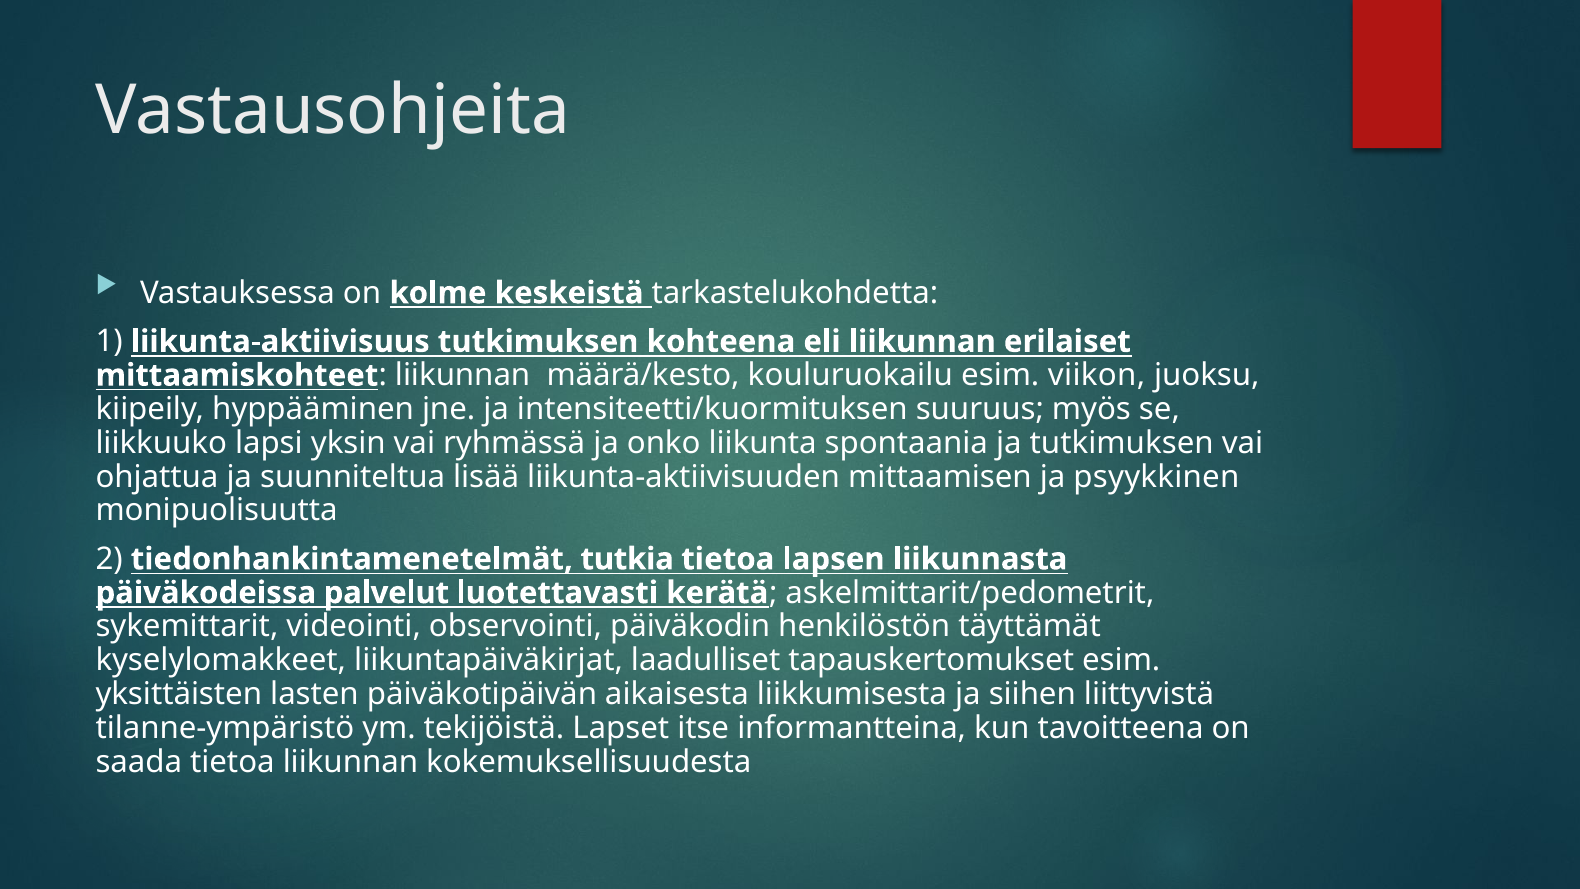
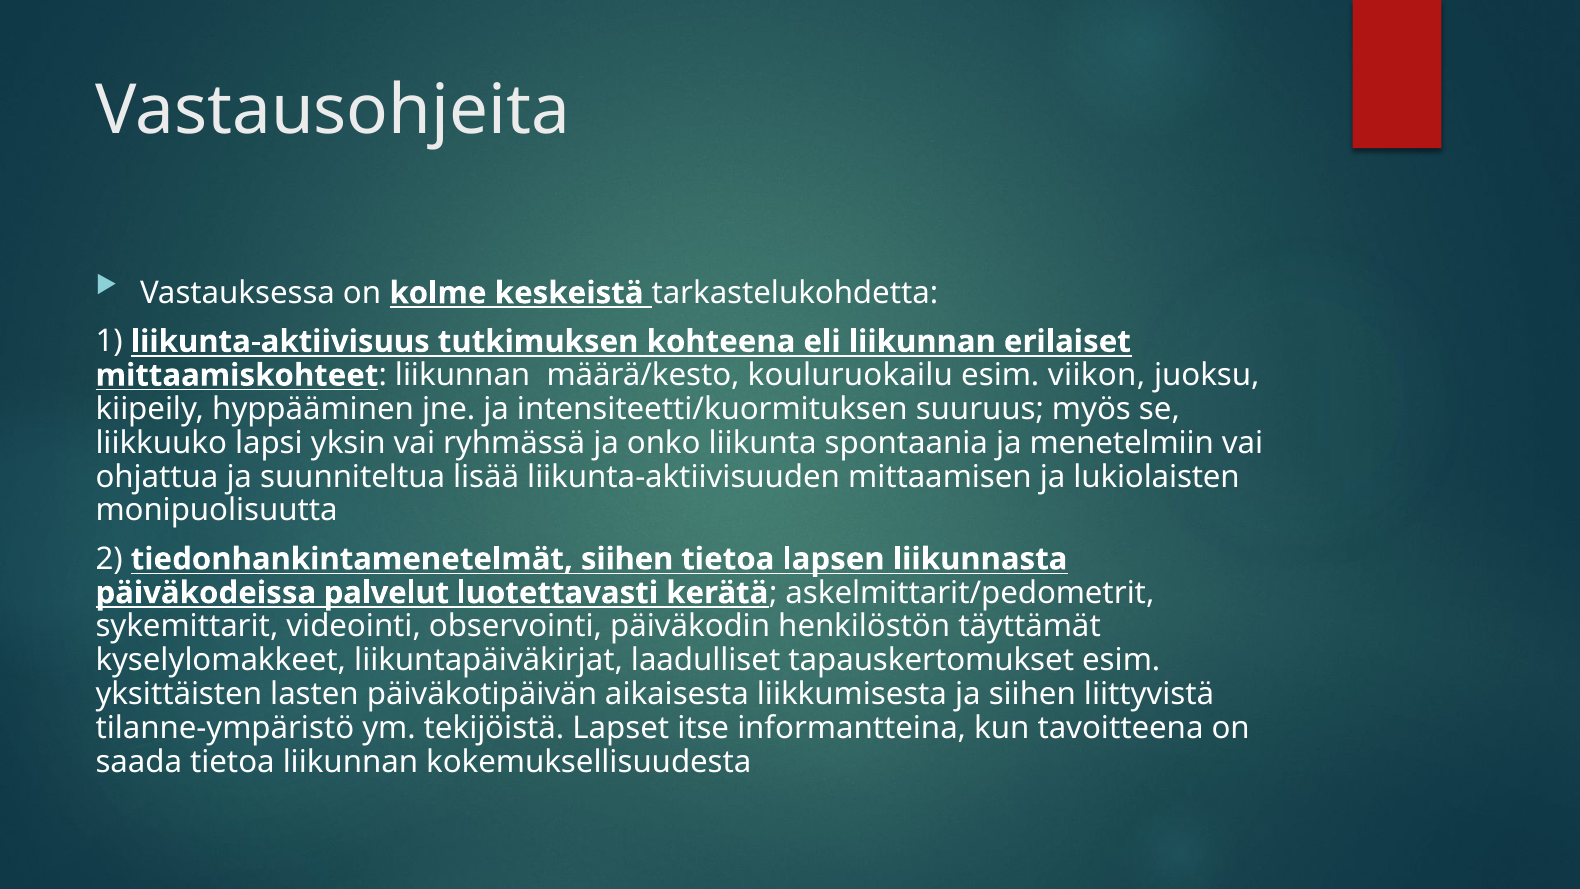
ja tutkimuksen: tutkimuksen -> menetelmiin
psyykkinen: psyykkinen -> lukiolaisten
tiedonhankintamenetelmät tutkia: tutkia -> siihen
